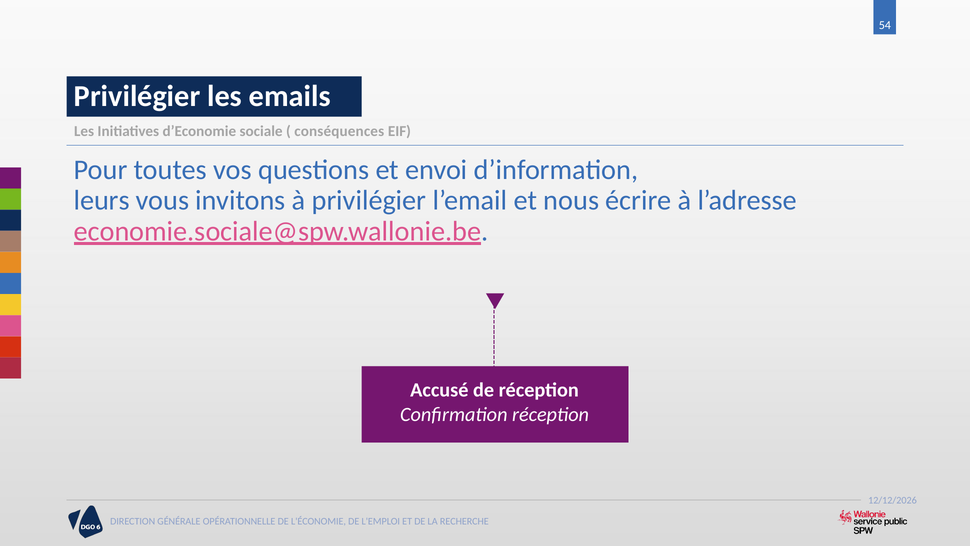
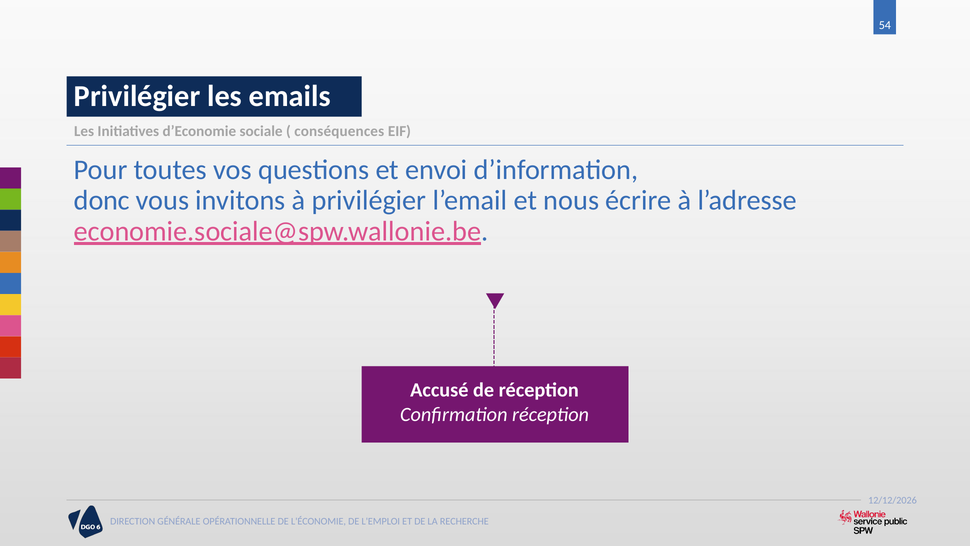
leurs: leurs -> donc
